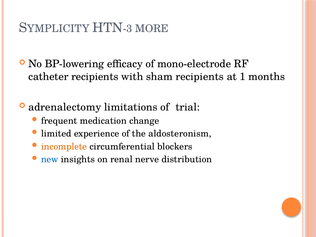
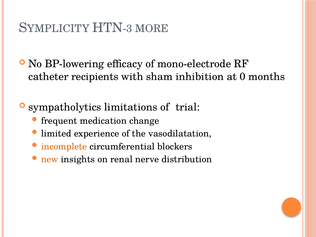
sham recipients: recipients -> inhibition
1: 1 -> 0
adrenalectomy: adrenalectomy -> sympatholytics
aldosteronism: aldosteronism -> vasodilatation
new colour: blue -> orange
